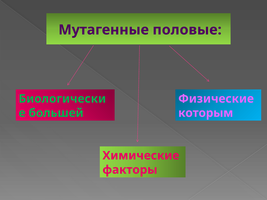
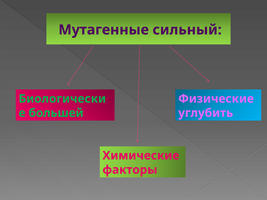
половые: половые -> сильный
которым: которым -> углубить
